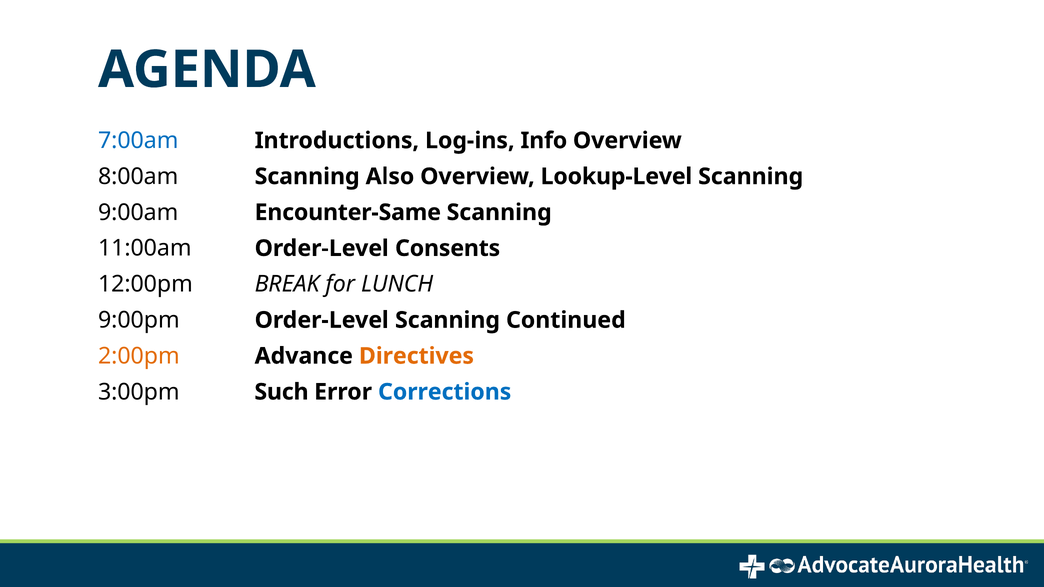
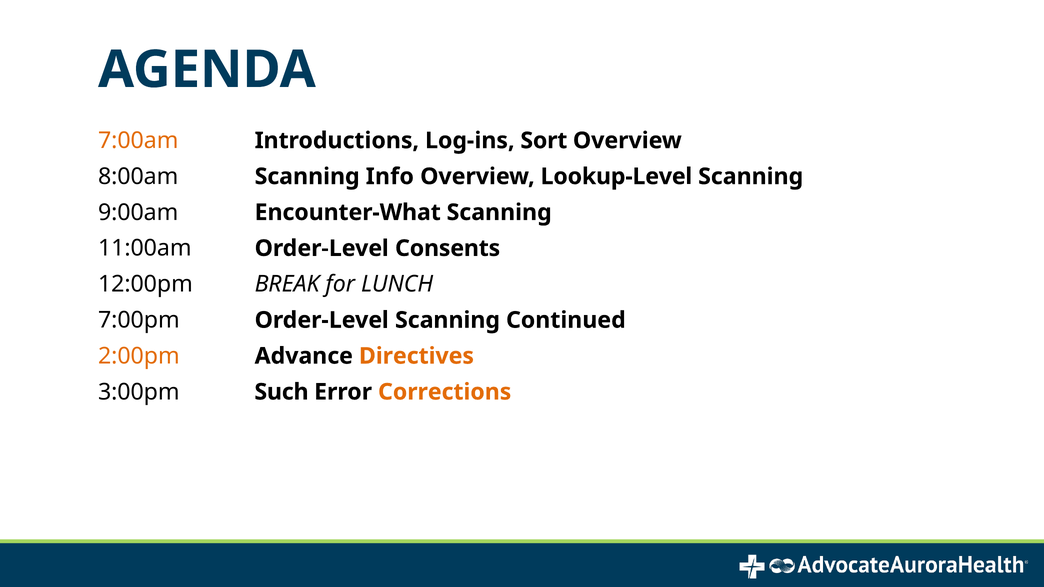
7:00am colour: blue -> orange
Info: Info -> Sort
Also: Also -> Info
Encounter-Same: Encounter-Same -> Encounter-What
9:00pm: 9:00pm -> 7:00pm
Corrections colour: blue -> orange
